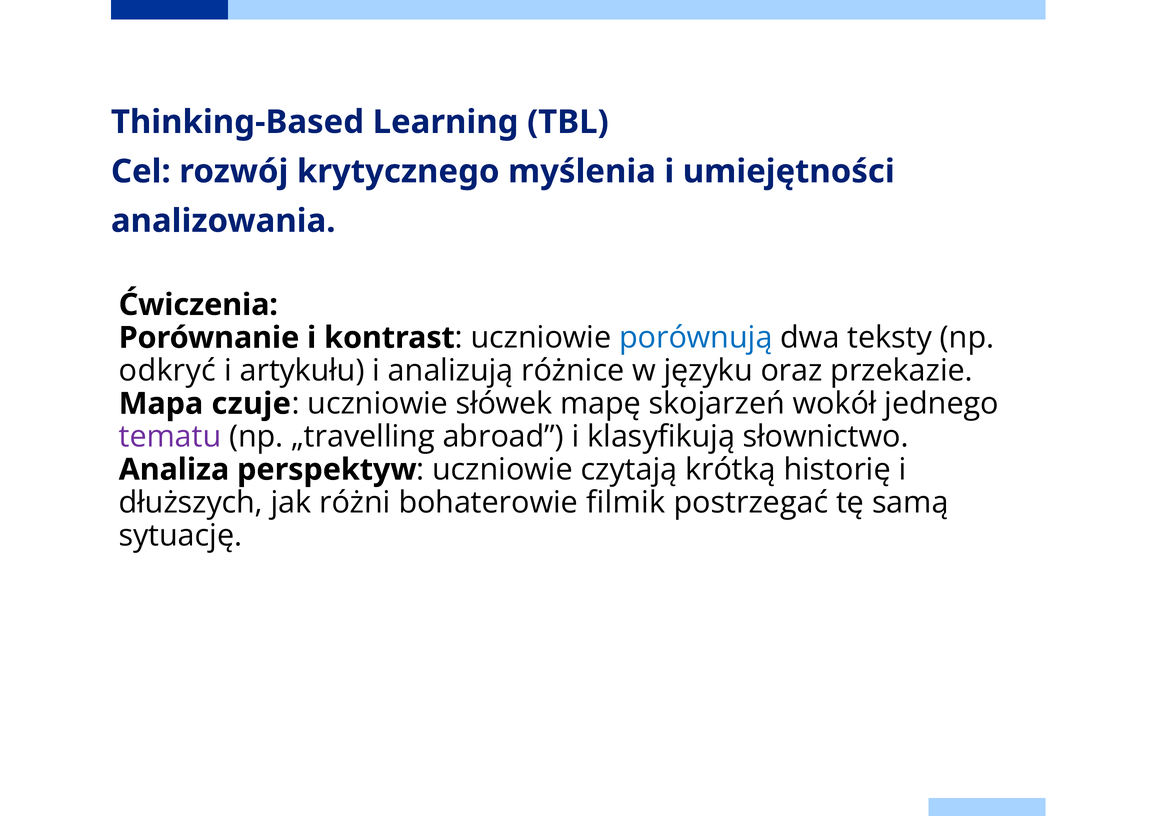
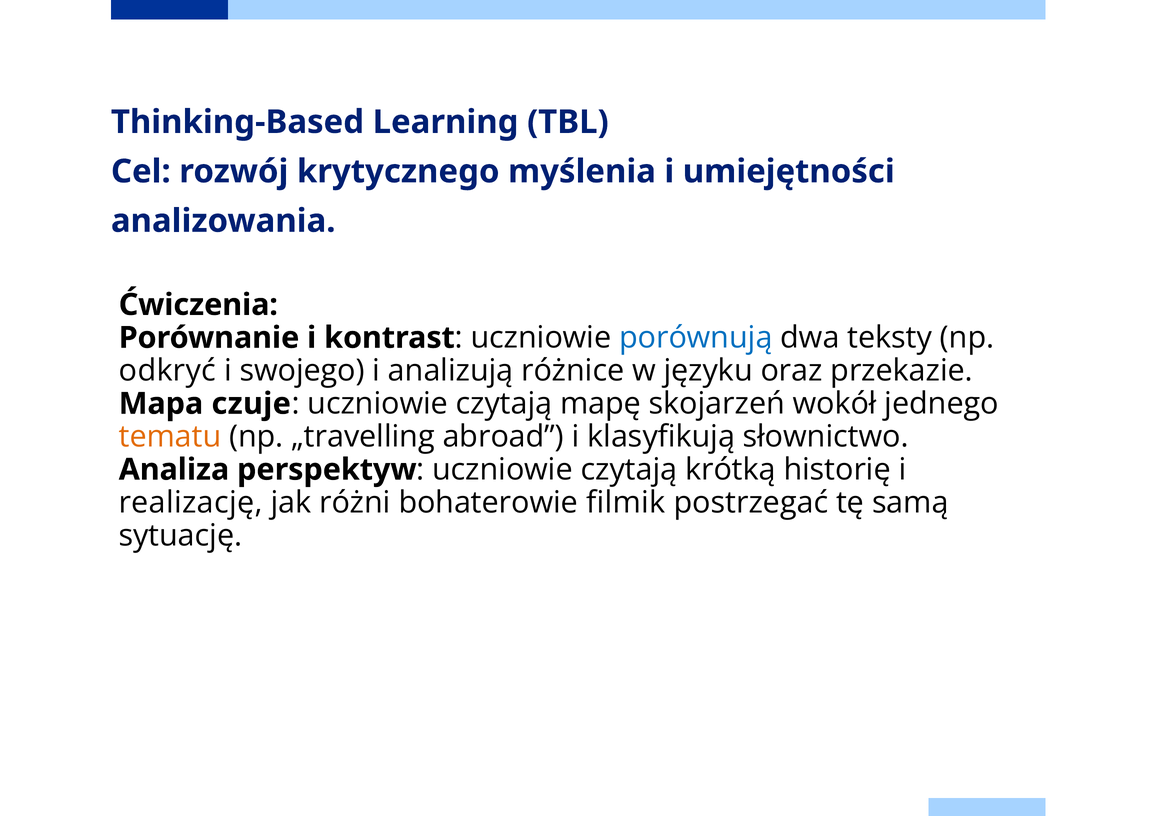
artykułu: artykułu -> swojego
słówek at (504, 404): słówek -> czytają
tematu colour: purple -> orange
dłuższych: dłuższych -> realizację
